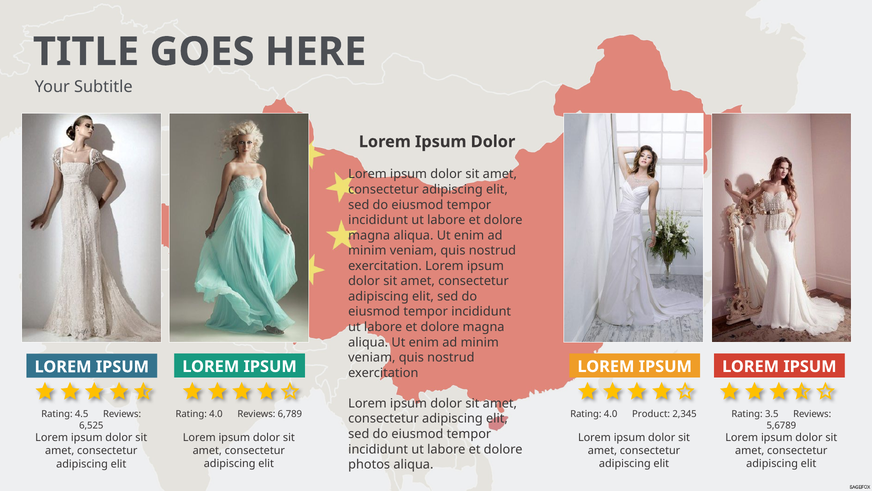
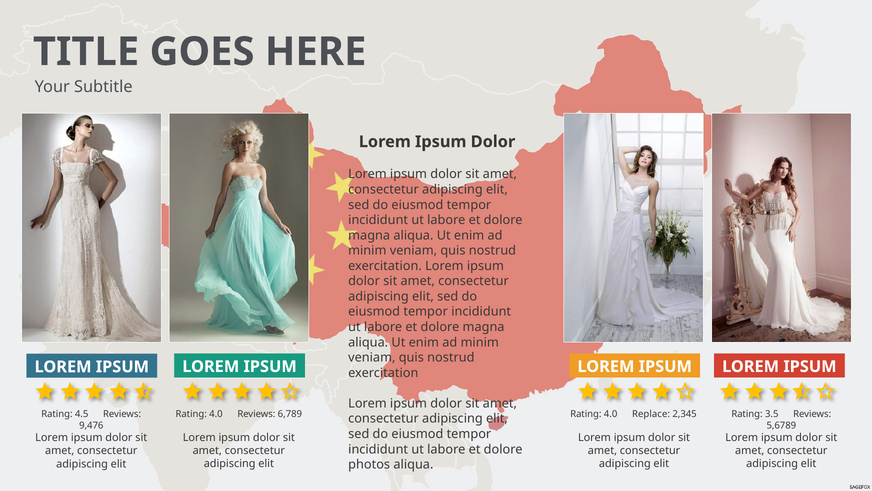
Product: Product -> Replace
6,525: 6,525 -> 9,476
